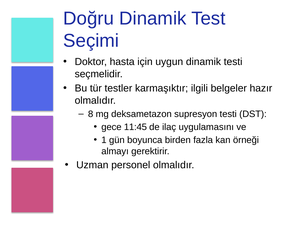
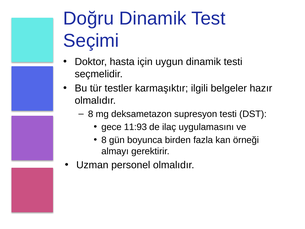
11:45: 11:45 -> 11:93
1 at (104, 140): 1 -> 8
